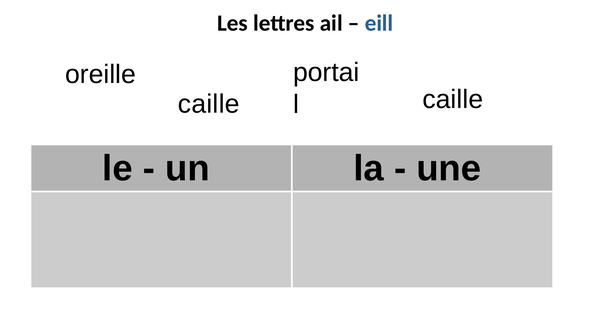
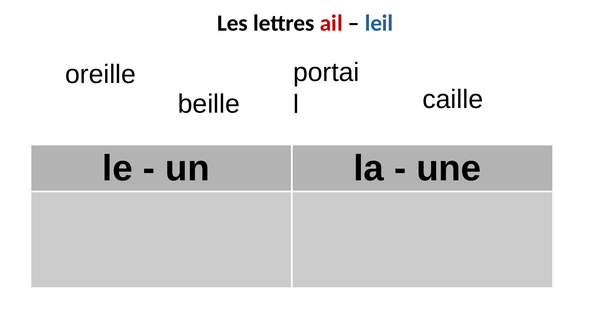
ail colour: black -> red
eill: eill -> leil
caille at (209, 104): caille -> beille
